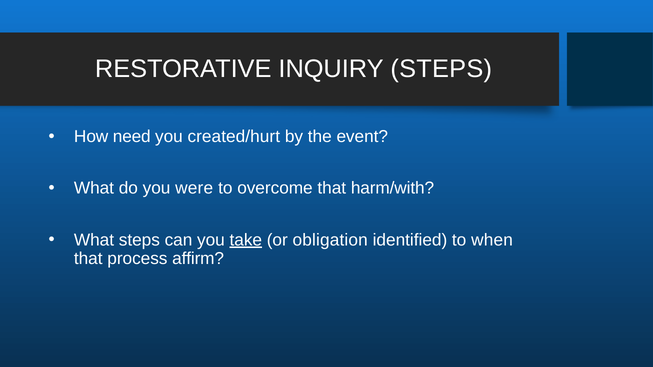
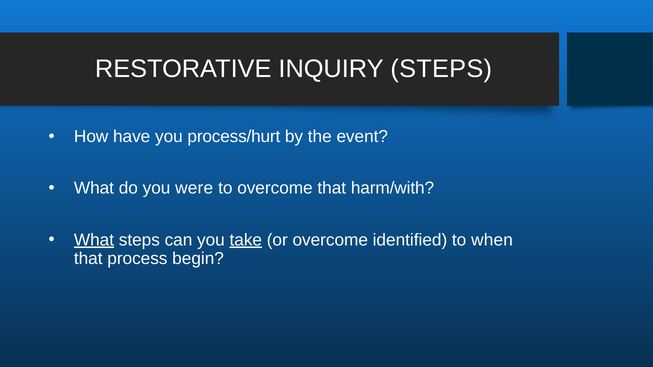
need: need -> have
created/hurt: created/hurt -> process/hurt
What at (94, 240) underline: none -> present
or obligation: obligation -> overcome
affirm: affirm -> begin
